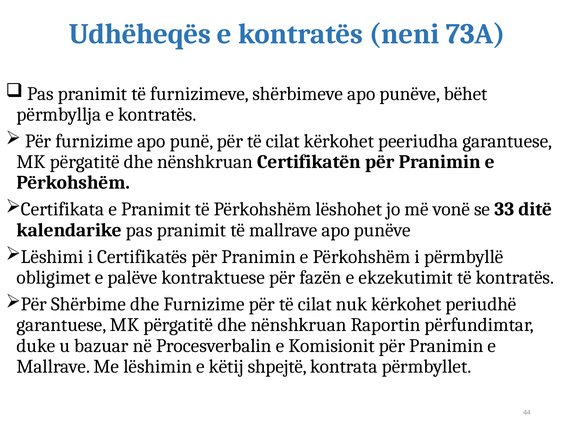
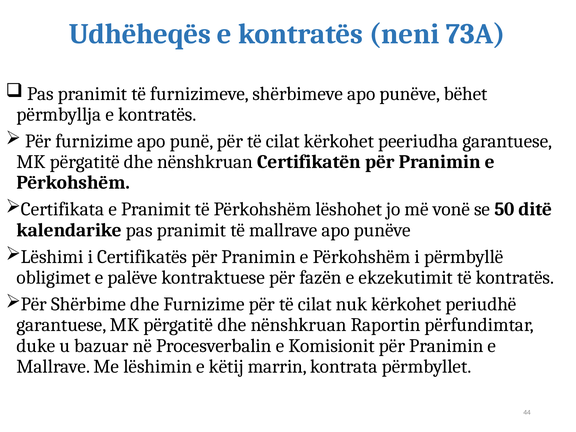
33: 33 -> 50
shpejtë: shpejtë -> marrin
